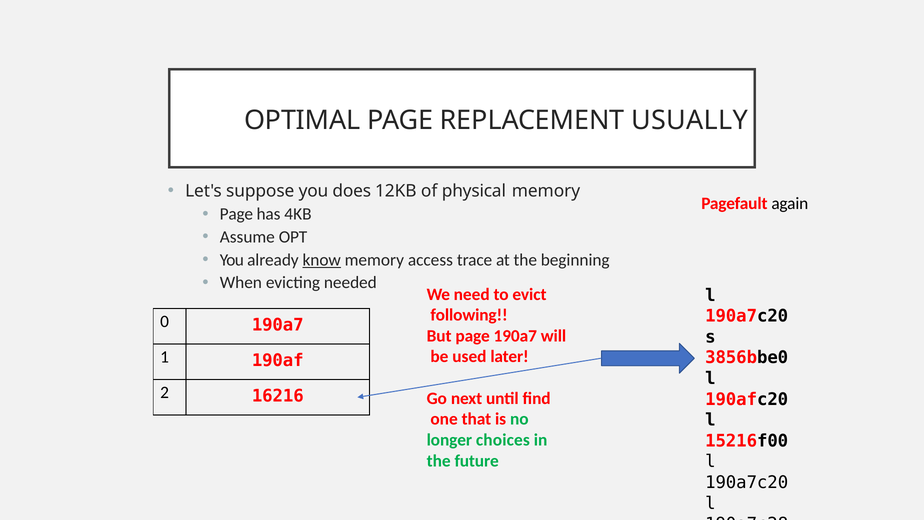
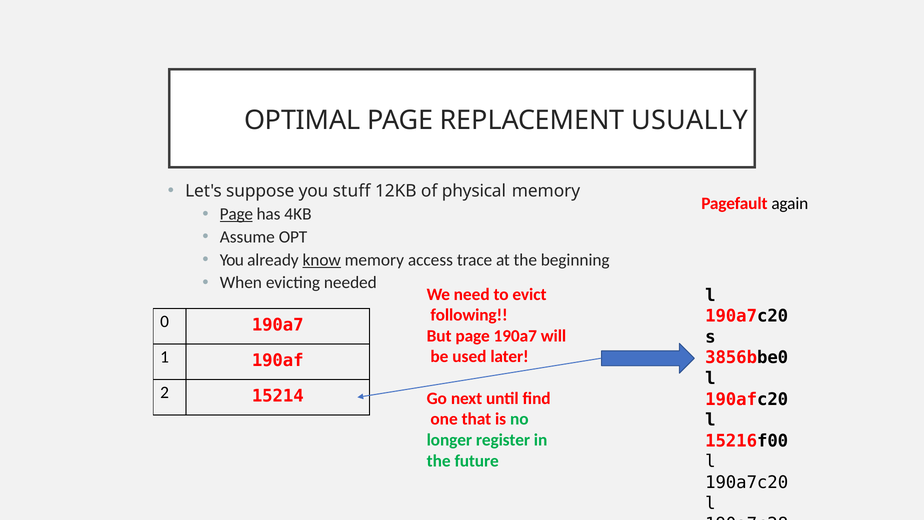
does: does -> stuff
Page at (236, 214) underline: none -> present
16216: 16216 -> 15214
choices: choices -> register
